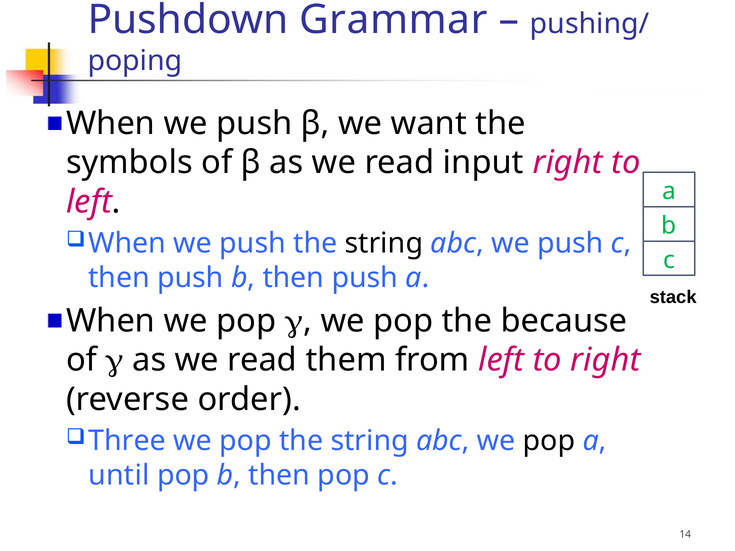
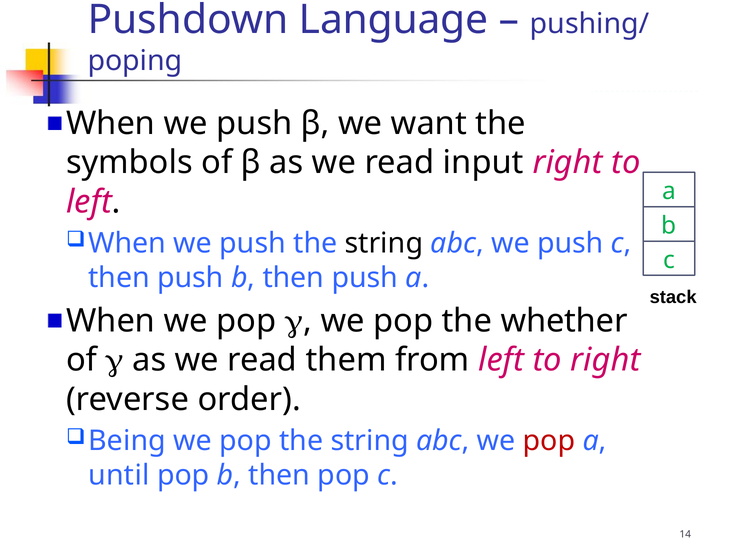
Grammar: Grammar -> Language
because: because -> whether
Three: Three -> Being
pop at (549, 441) colour: black -> red
